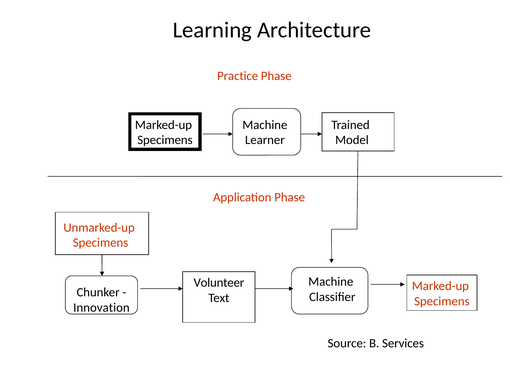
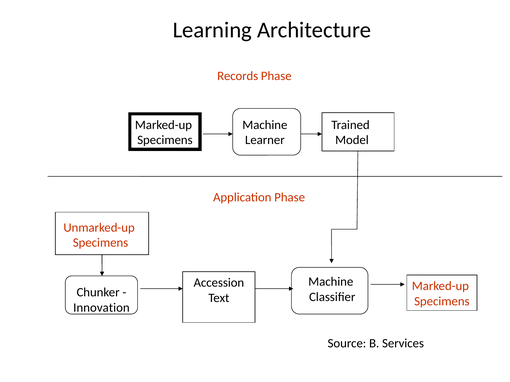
Practice: Practice -> Records
Volunteer: Volunteer -> Accession
